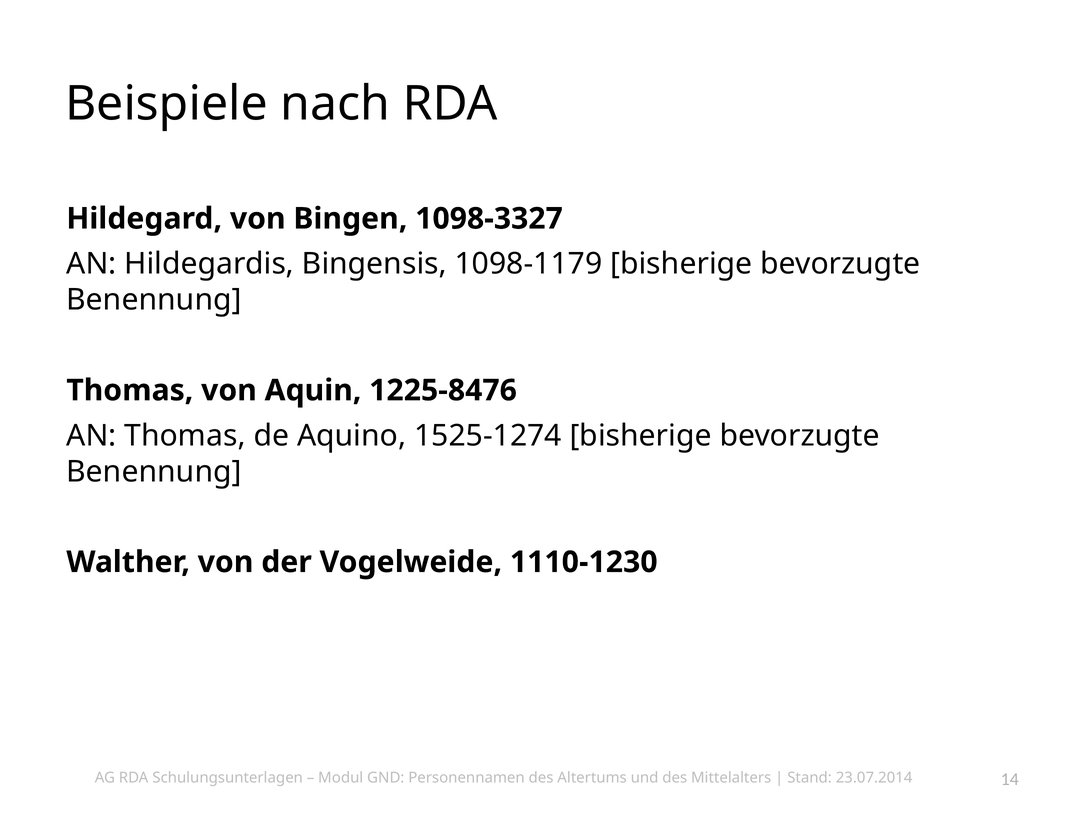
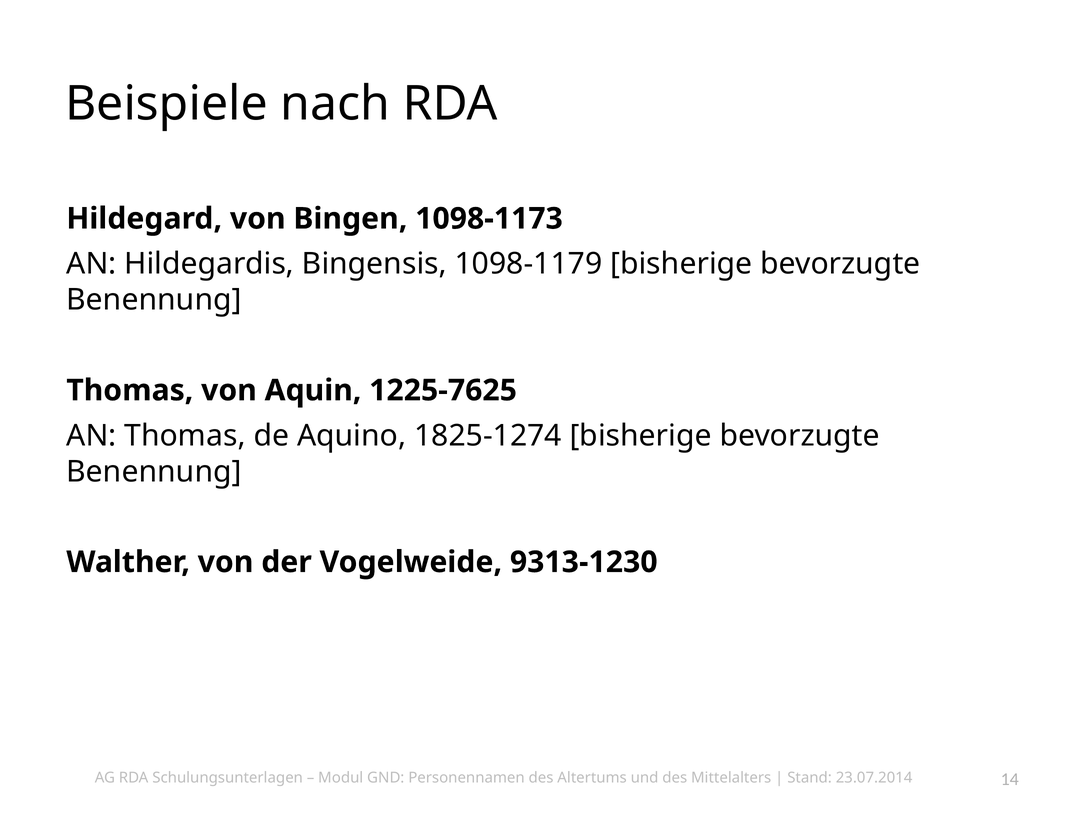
1098-3327: 1098-3327 -> 1098-1173
1225-8476: 1225-8476 -> 1225-7625
1525-1274: 1525-1274 -> 1825-1274
1110-1230: 1110-1230 -> 9313-1230
